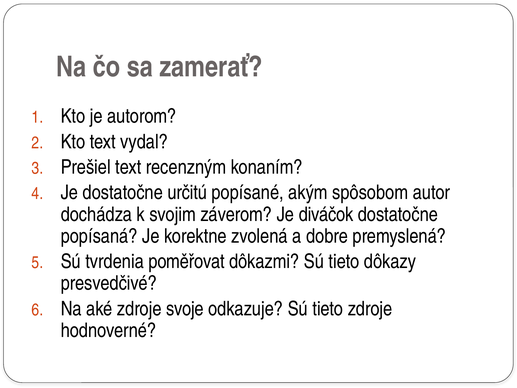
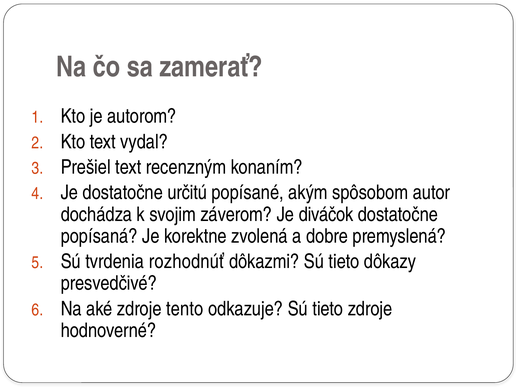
poměřovat: poměřovat -> rozhodnúť
svoje: svoje -> tento
